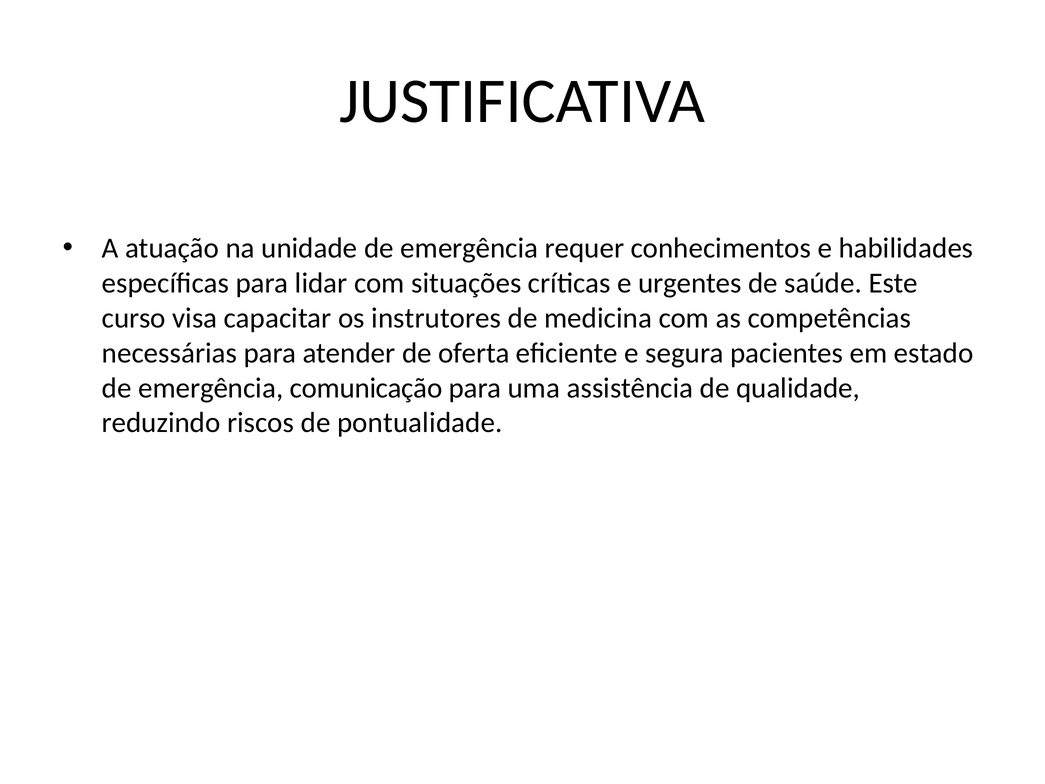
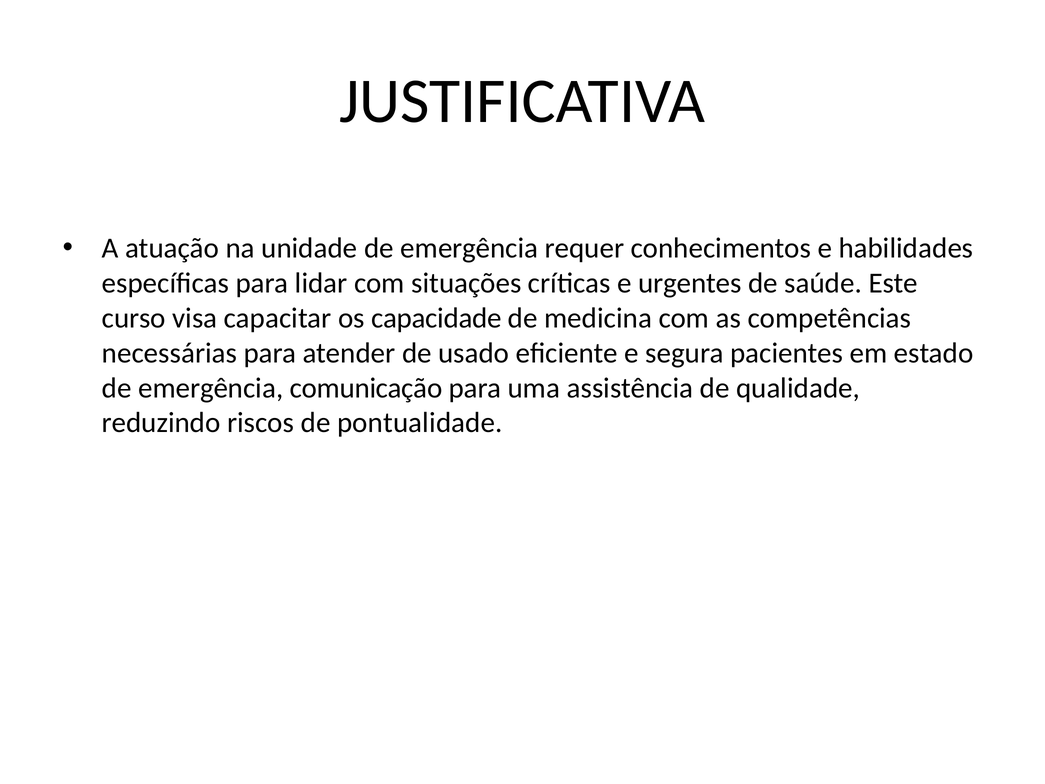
instrutores: instrutores -> capacidade
oferta: oferta -> usado
